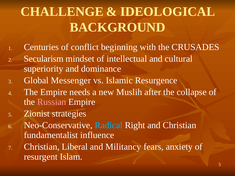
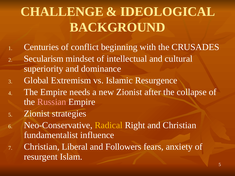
Messenger: Messenger -> Extremism
new Muslih: Muslih -> Zionist
Radical colour: light blue -> yellow
Militancy: Militancy -> Followers
